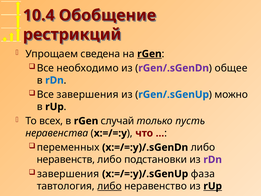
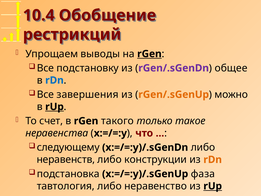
сведена: сведена -> выводы
необходимо: необходимо -> подстановку
rGen/.sGenUp colour: blue -> orange
rUp at (54, 107) underline: none -> present
всех: всех -> счет
случай: случай -> такого
пусть: пусть -> такое
переменных: переменных -> следующему
подстановки: подстановки -> конструкции
rDn at (213, 159) colour: purple -> orange
завершения at (68, 174): завершения -> подстановка
либо at (109, 186) underline: present -> none
